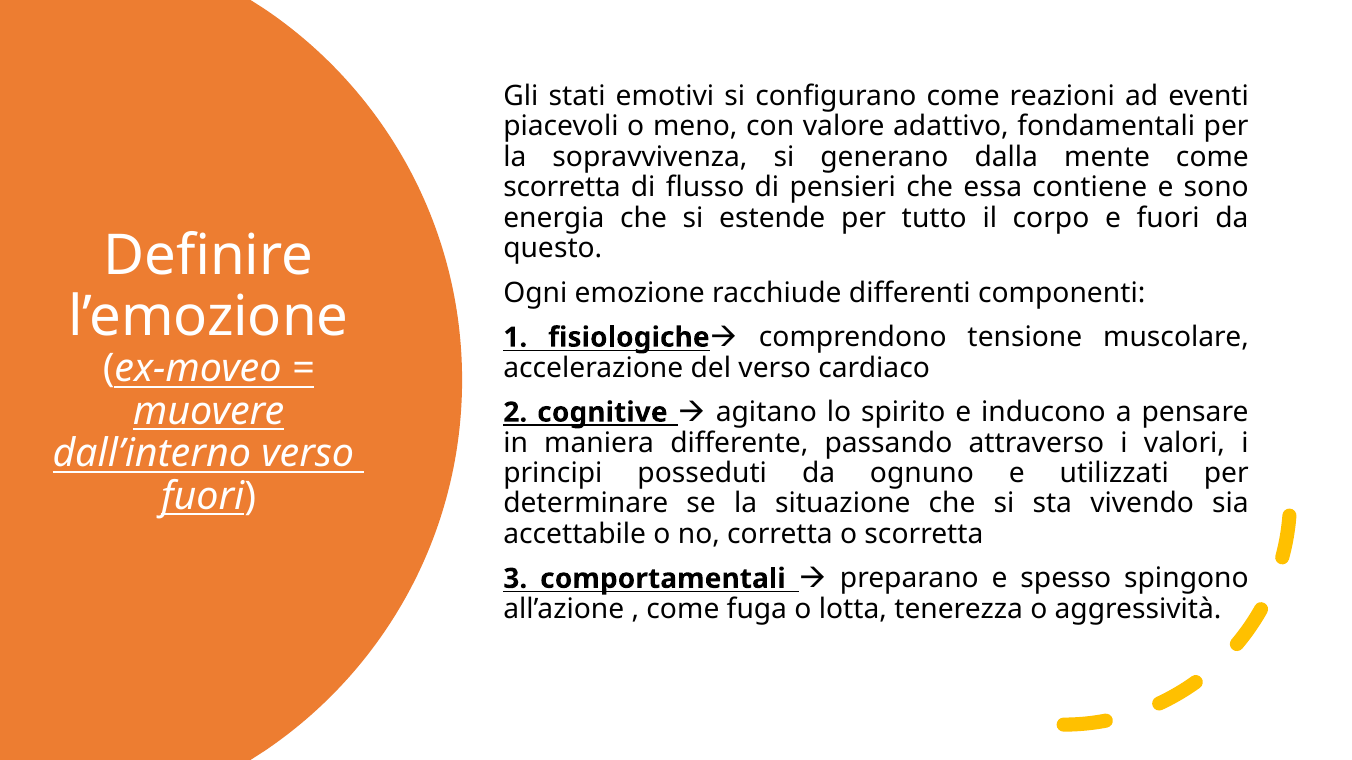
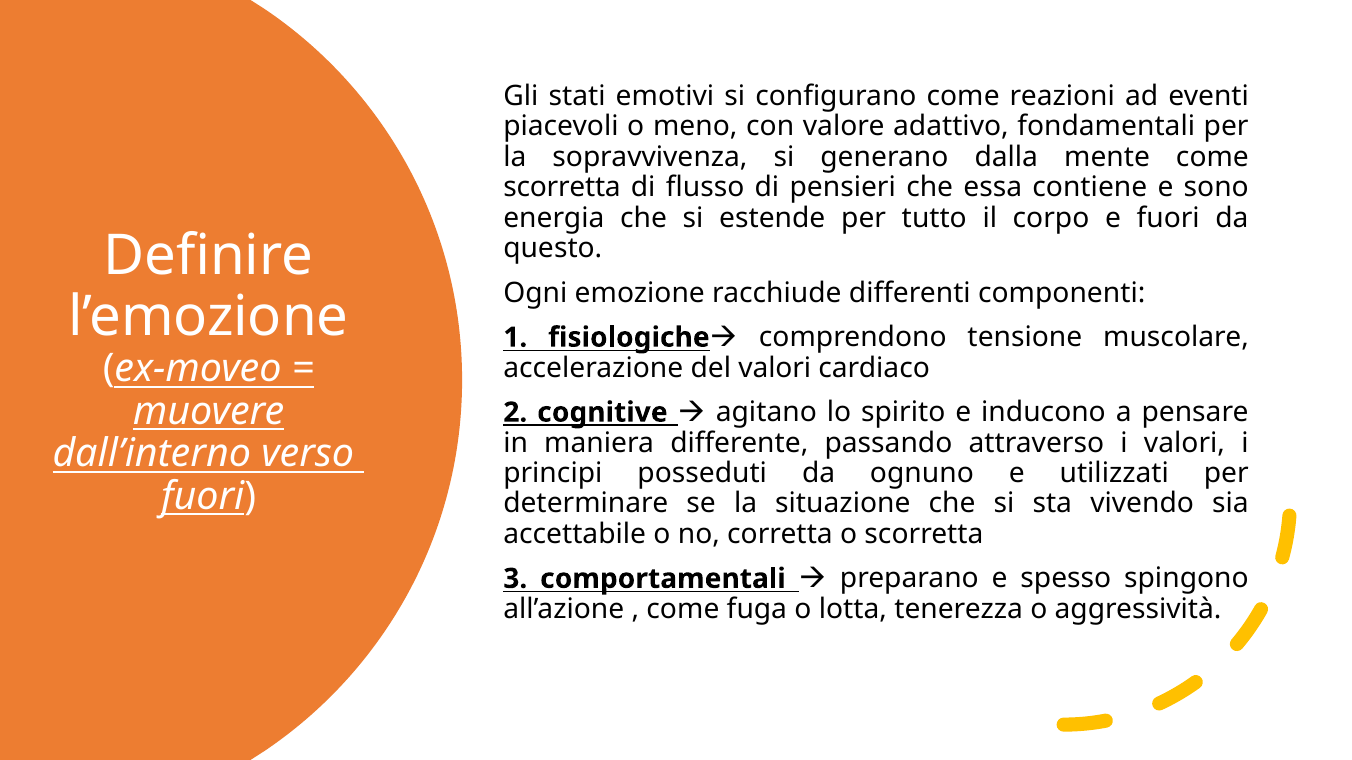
del verso: verso -> valori
